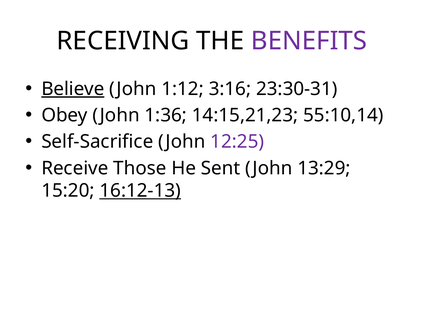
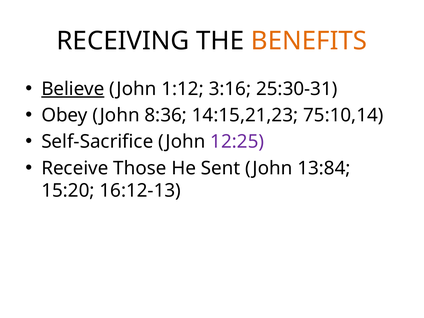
BENEFITS colour: purple -> orange
23:30-31: 23:30-31 -> 25:30-31
1:36: 1:36 -> 8:36
55:10,14: 55:10,14 -> 75:10,14
13:29: 13:29 -> 13:84
16:12-13 underline: present -> none
